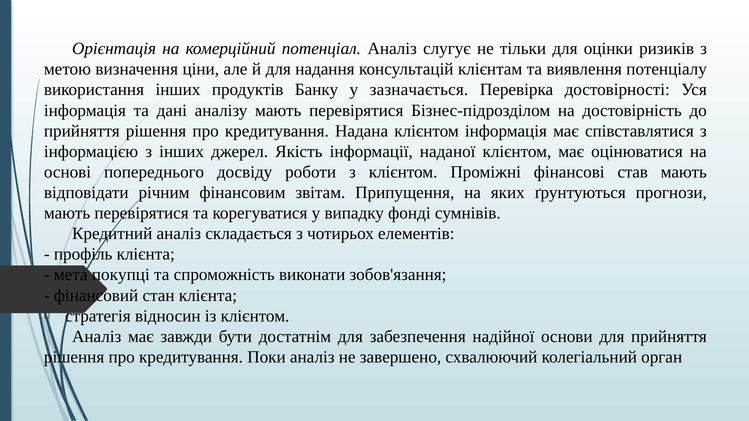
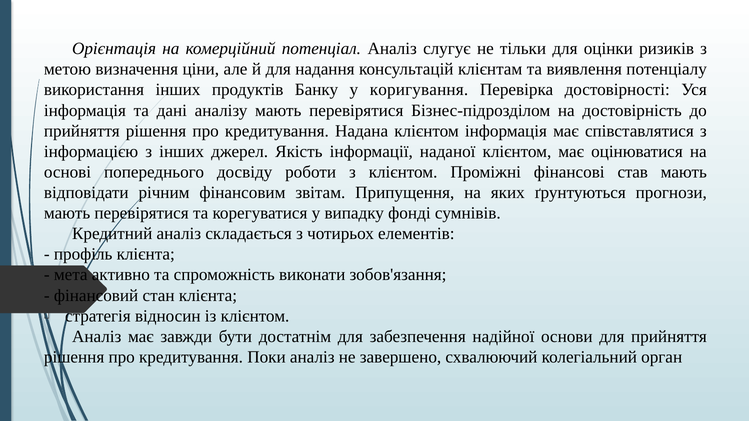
зазначається: зазначається -> коригування
покупці: покупці -> активно
